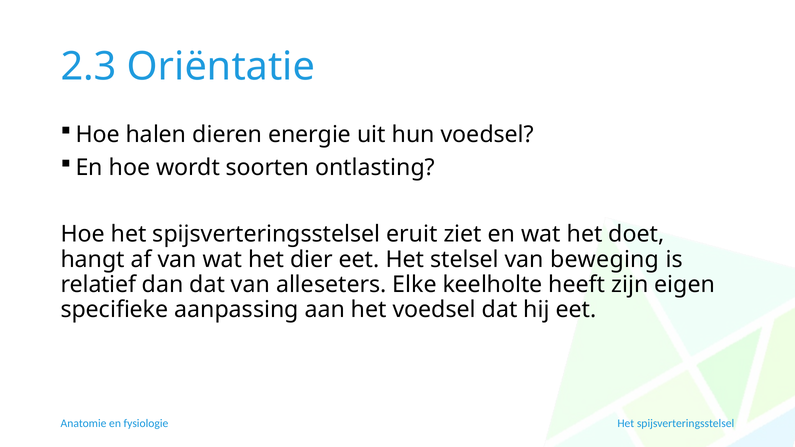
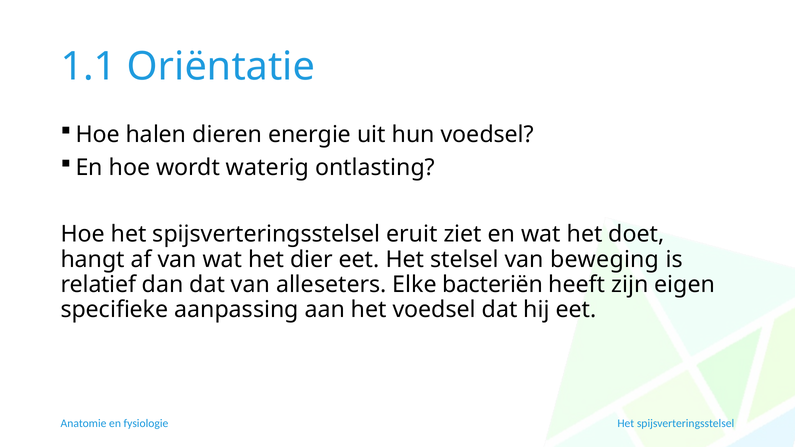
2.3: 2.3 -> 1.1
soorten: soorten -> waterig
keelholte: keelholte -> bacteriën
